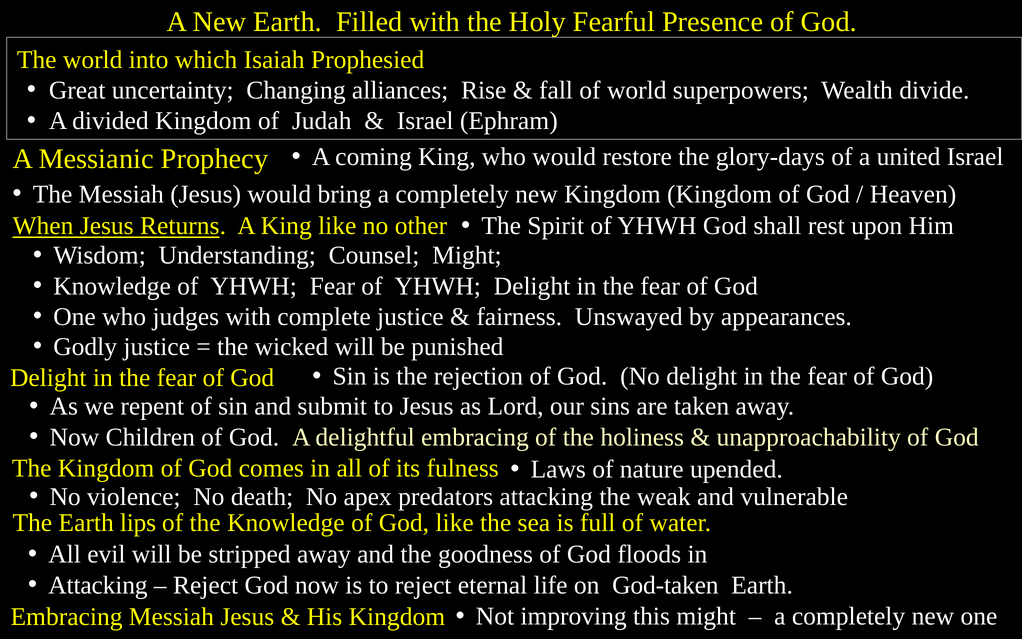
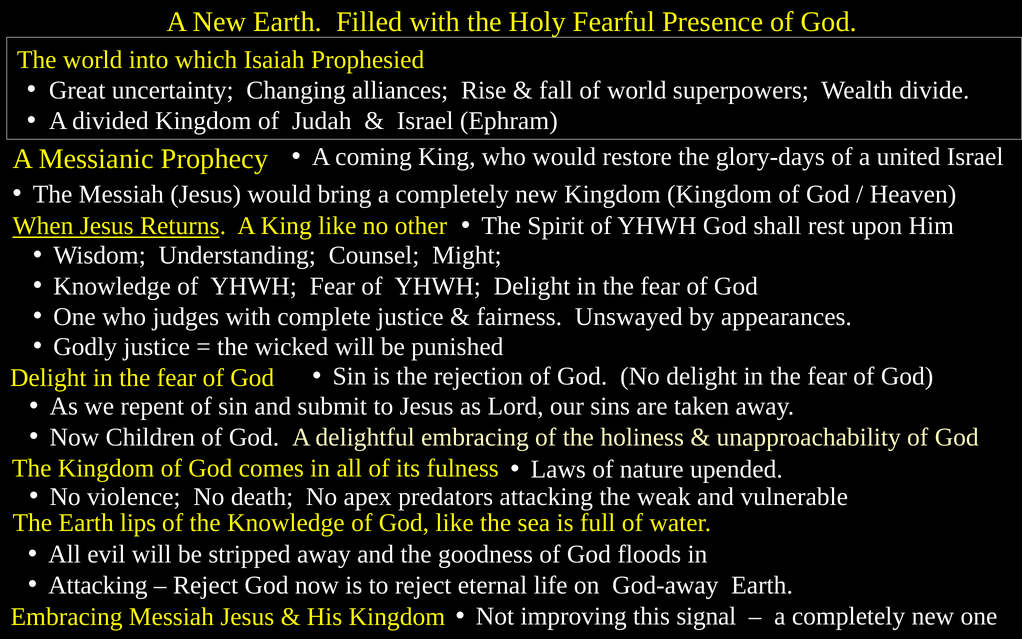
God-taken: God-taken -> God-away
this might: might -> signal
